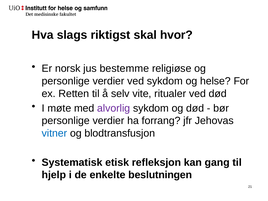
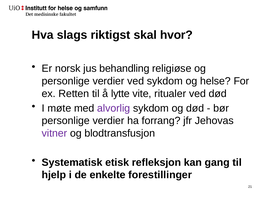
bestemme: bestemme -> behandling
selv: selv -> lytte
vitner colour: blue -> purple
beslutningen: beslutningen -> forestillinger
